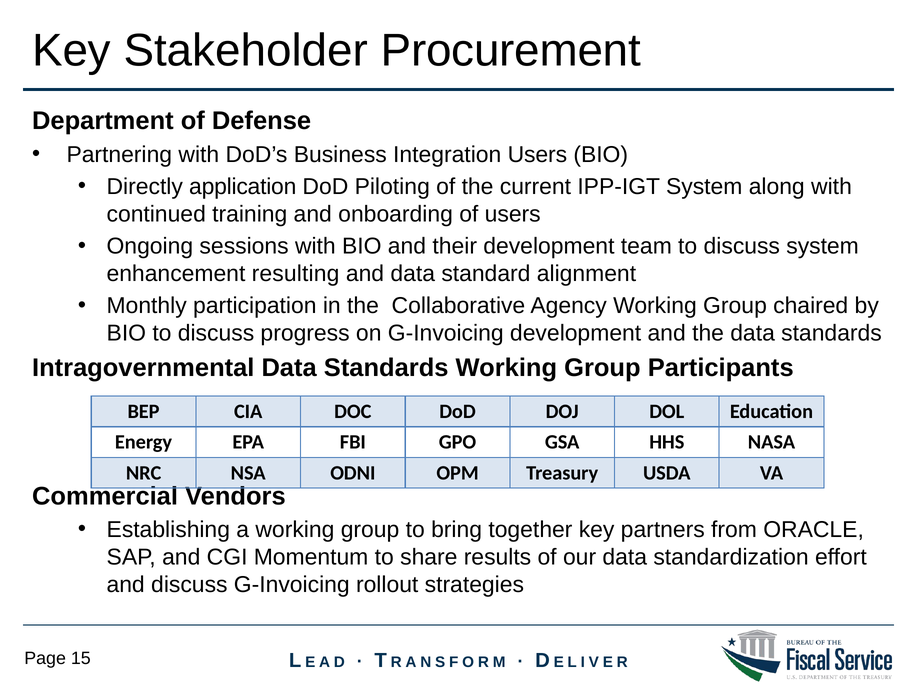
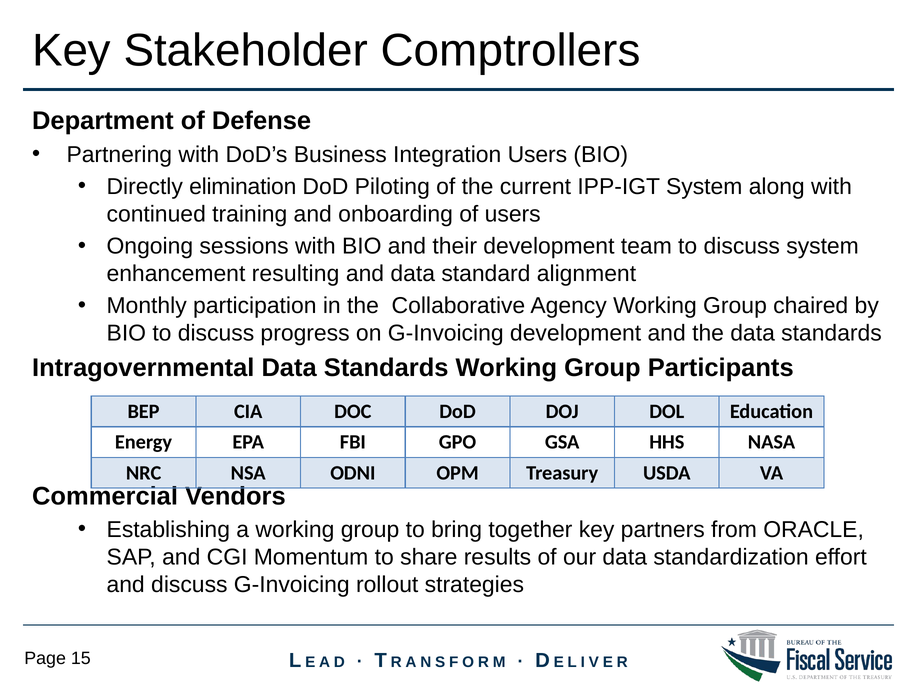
Procurement: Procurement -> Comptrollers
application: application -> elimination
